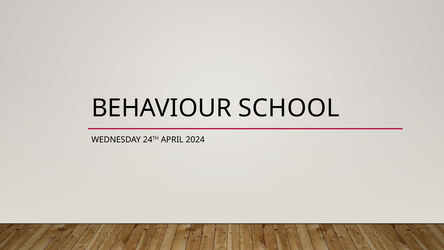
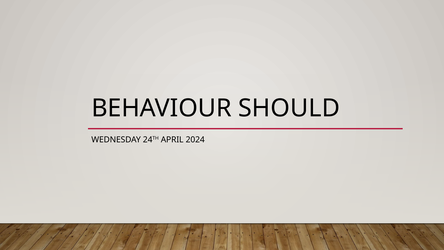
SCHOOL: SCHOOL -> SHOULD
